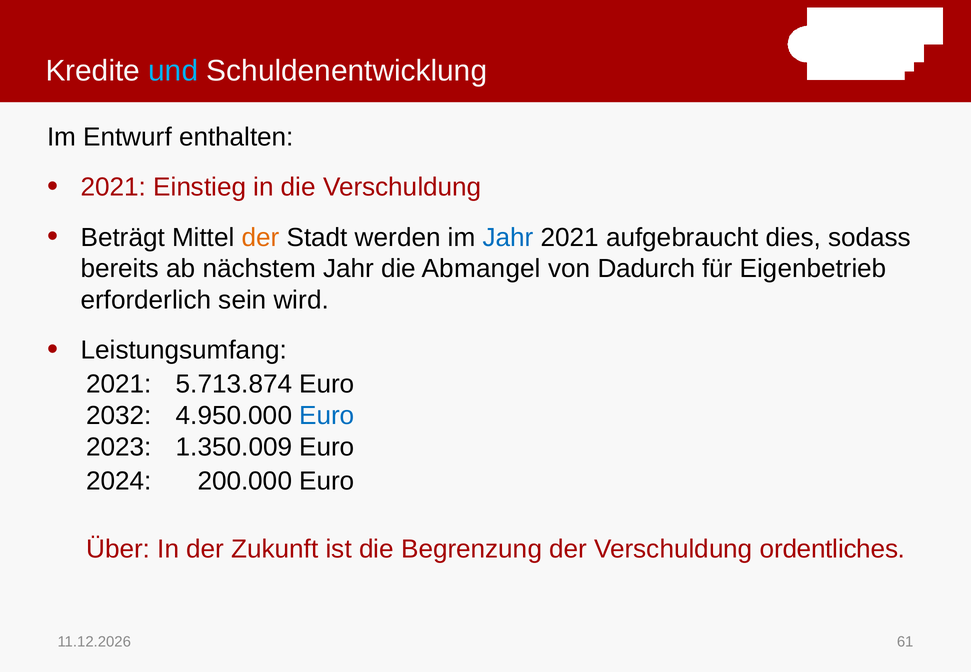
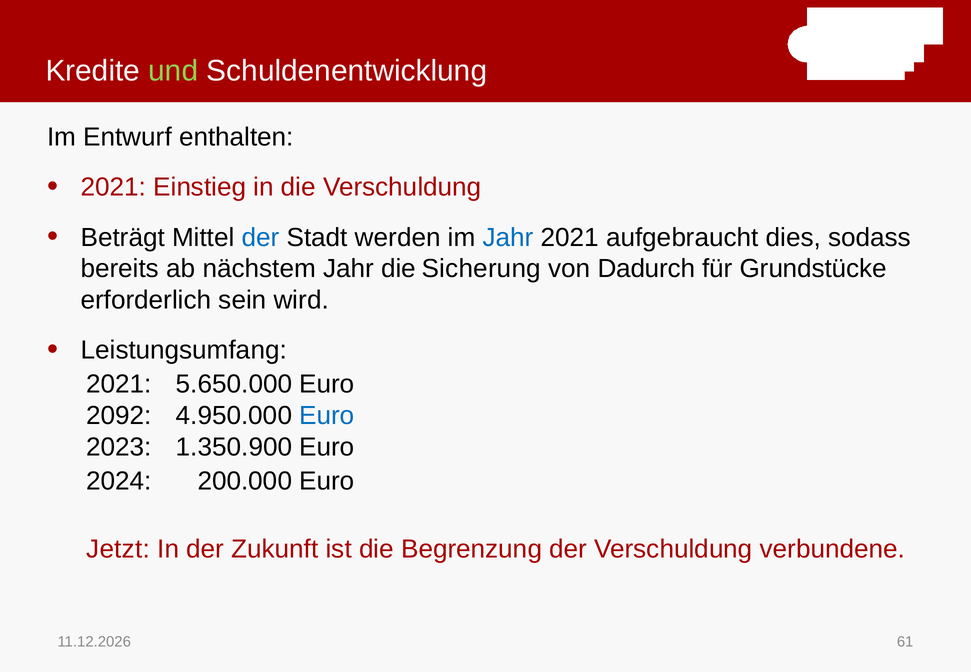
und colour: light blue -> light green
der at (261, 238) colour: orange -> blue
Abmangel: Abmangel -> Sicherung
Eigenbetrieb: Eigenbetrieb -> Grundstücke
5.713.874: 5.713.874 -> 5.650.000
2032: 2032 -> 2092
1.350.009: 1.350.009 -> 1.350.900
Über: Über -> Jetzt
ordentliches: ordentliches -> verbundene
